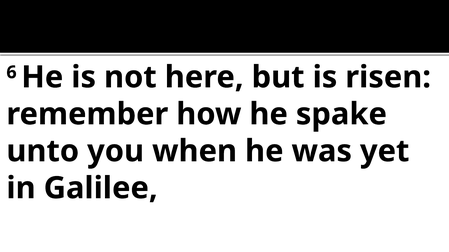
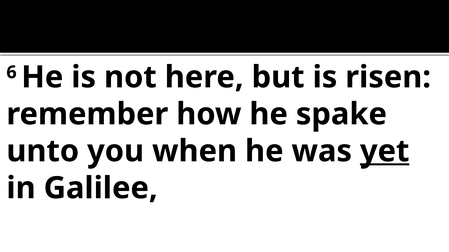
yet underline: none -> present
